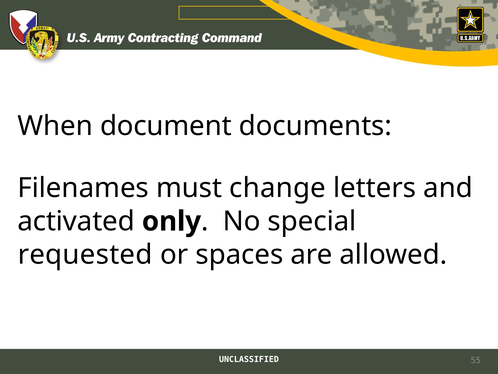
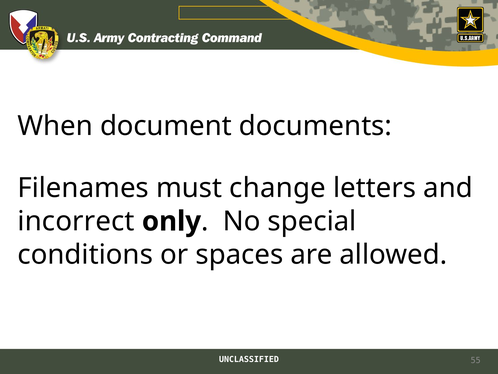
activated: activated -> incorrect
requested: requested -> conditions
